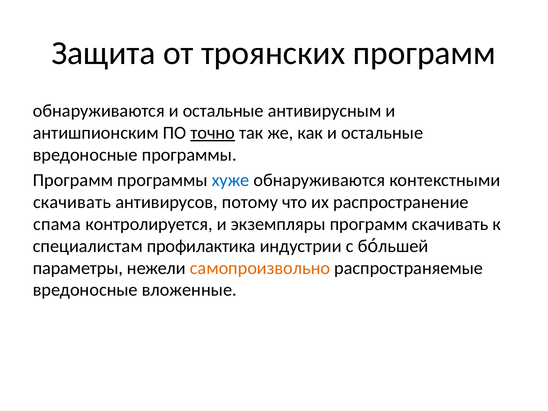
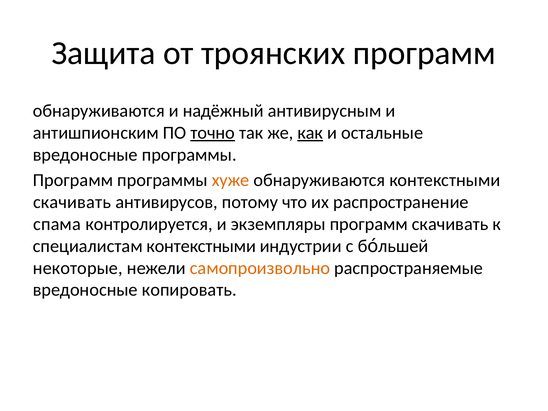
обнаруживаются и остальные: остальные -> надёжный
как underline: none -> present
хуже colour: blue -> orange
специалистам профилактика: профилактика -> контекстными
параметры: параметры -> некоторые
вложенные: вложенные -> копировать
